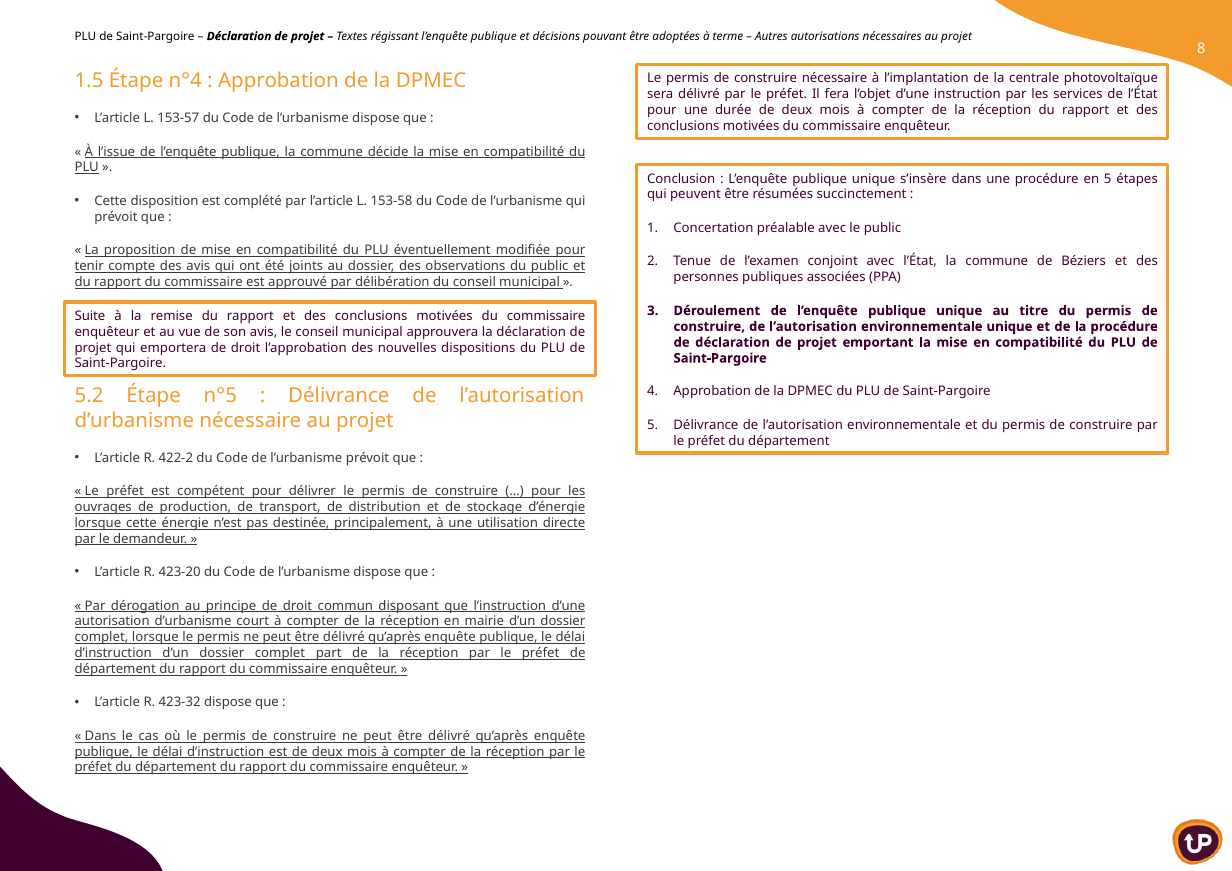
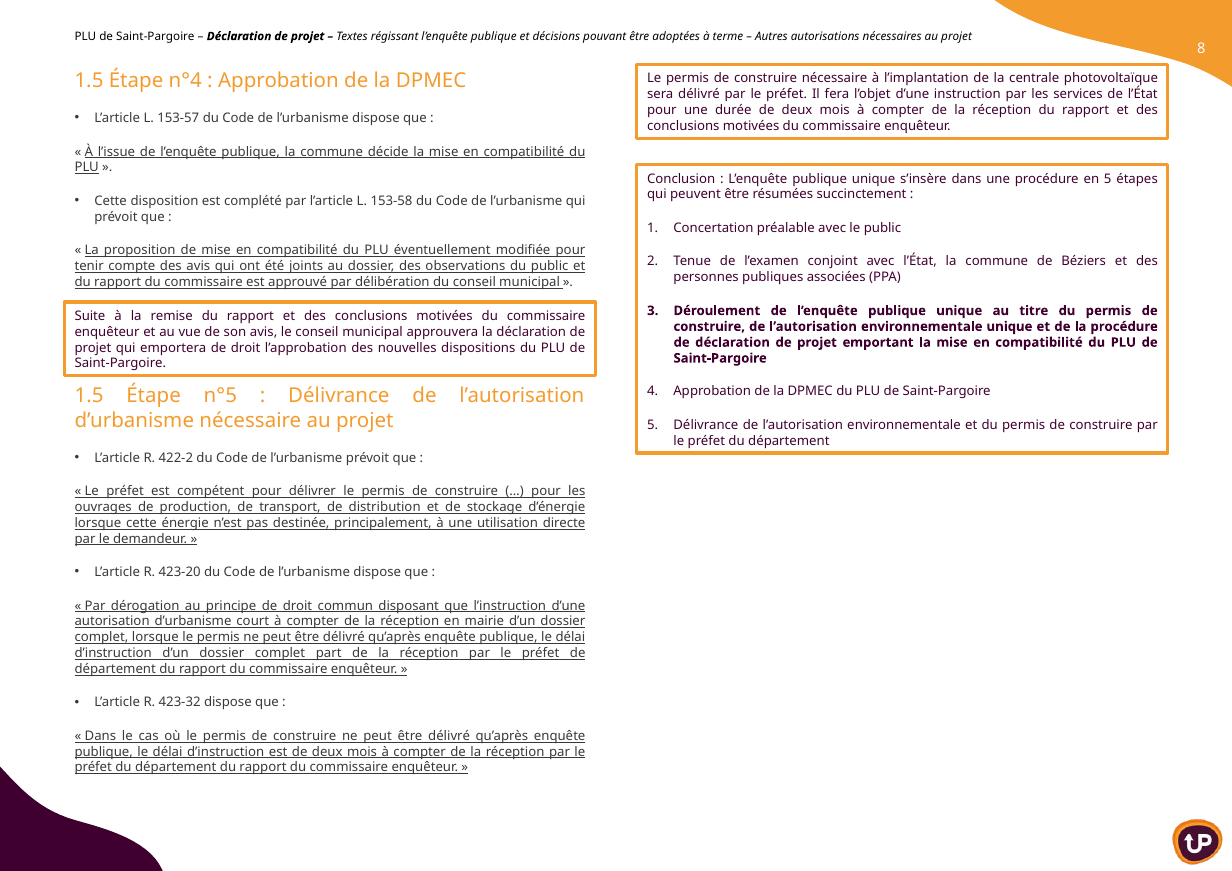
5.2 at (89, 396): 5.2 -> 1.5
